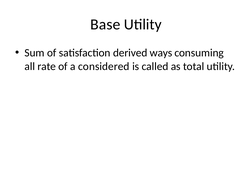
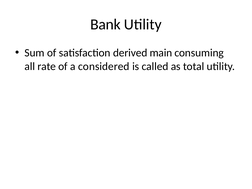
Base: Base -> Bank
ways: ways -> main
